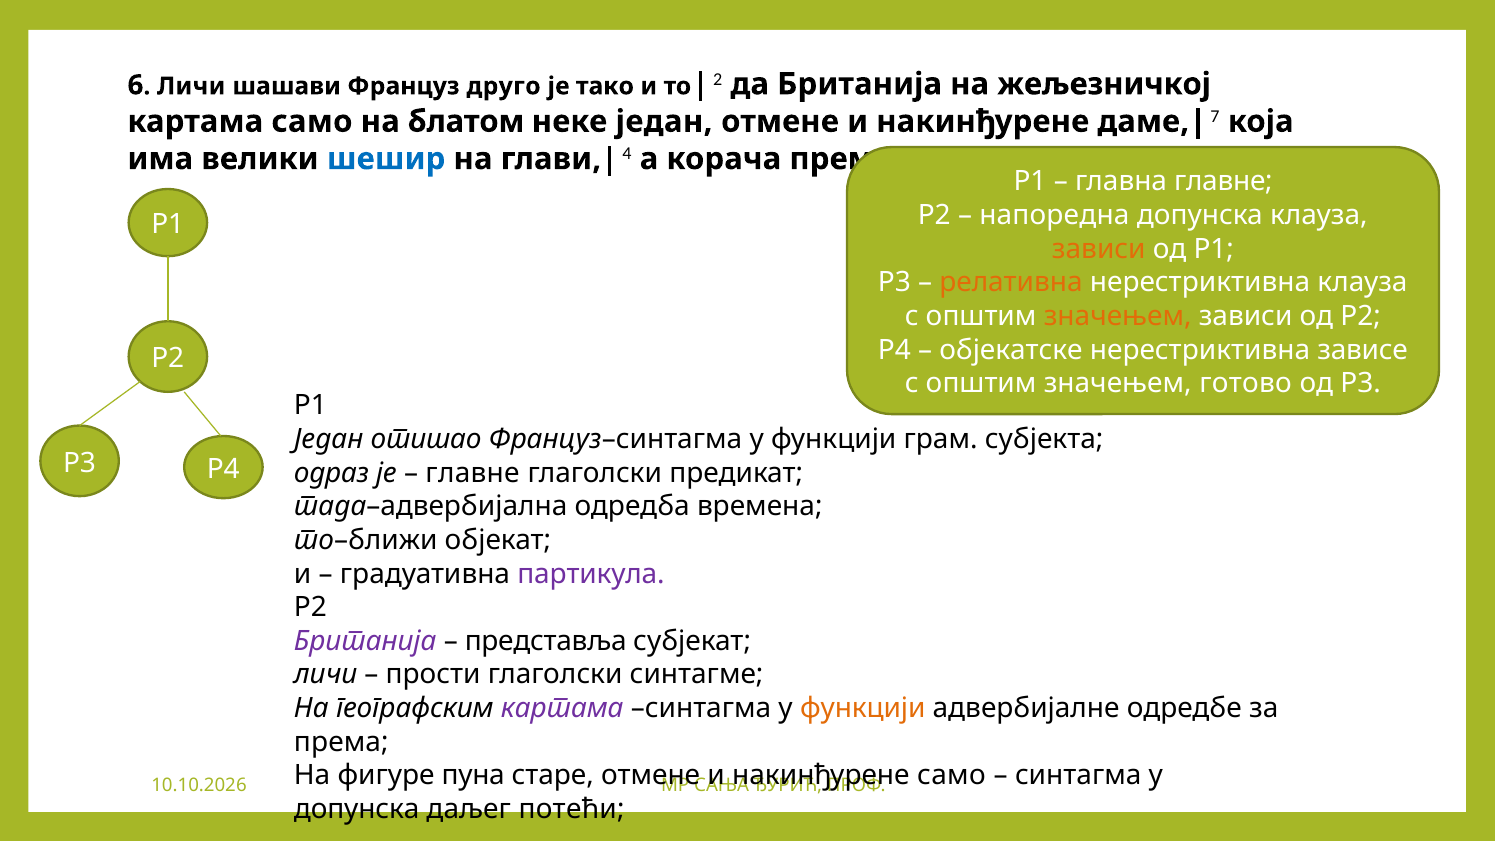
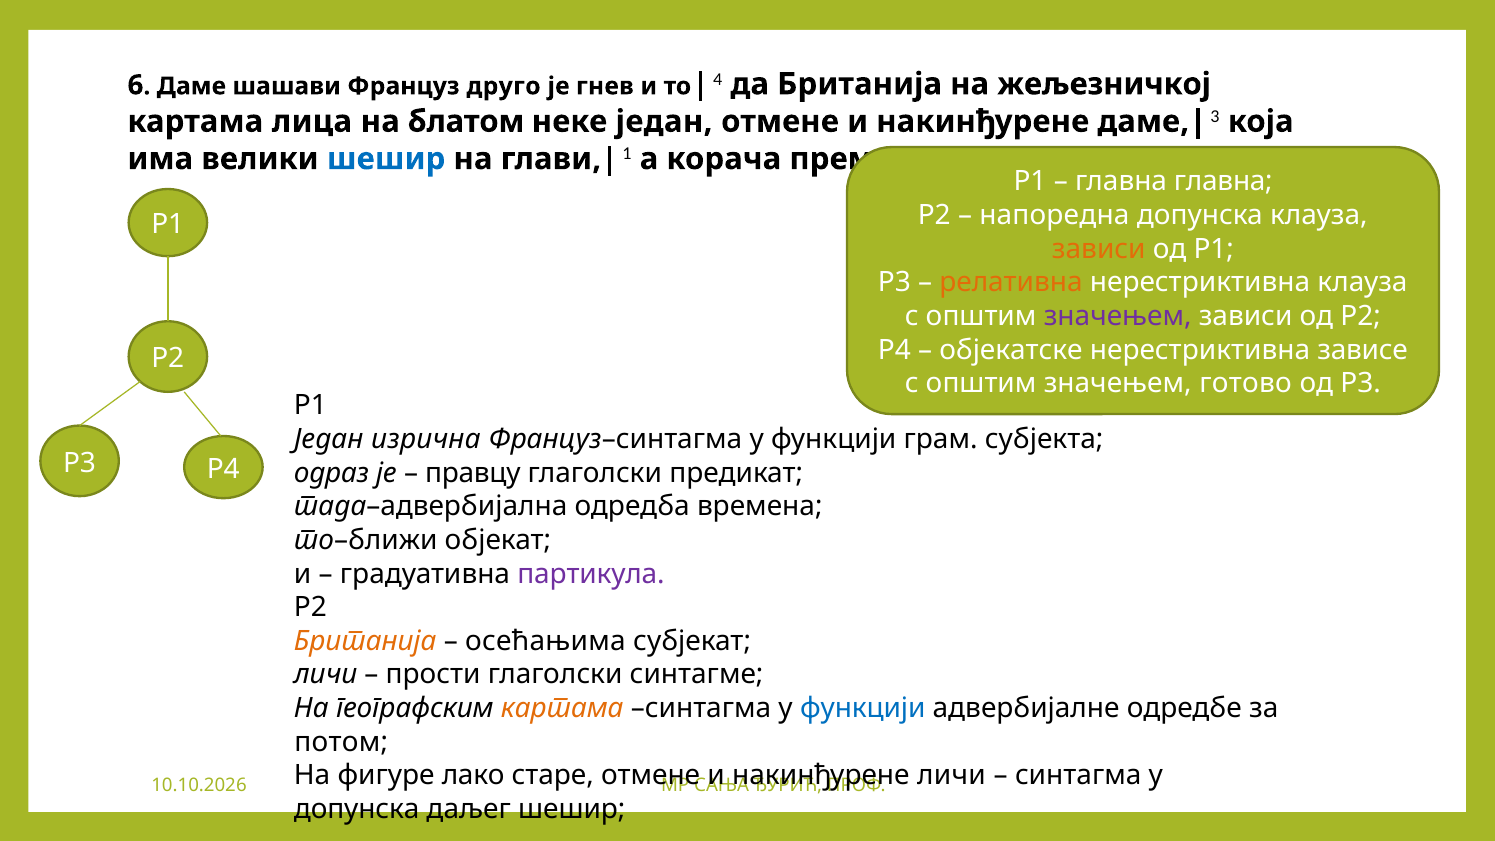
6 Личи: Личи -> Даме
тако: тако -> гнев
2 at (718, 79): 2 -> 4
картама само: само -> лица
7: 7 -> 3
4 at (627, 154): 4 -> 1
главна главне: главне -> главна
значењем at (1118, 316) colour: orange -> purple
отишао: отишао -> изрична
главне at (473, 473): главне -> правцу
Британија at (365, 641) colour: purple -> orange
представља: представља -> осећањима
картама at (562, 708) colour: purple -> orange
функцији at (863, 708) colour: orange -> blue
према at (341, 742): према -> потом
пуна: пуна -> лако
само at (951, 776): само -> личи
даљег потећи: потећи -> шешир
